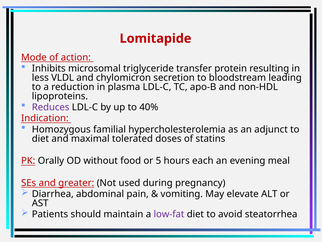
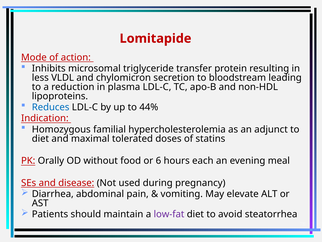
Reduces colour: purple -> blue
40%: 40% -> 44%
5: 5 -> 6
greater: greater -> disease
